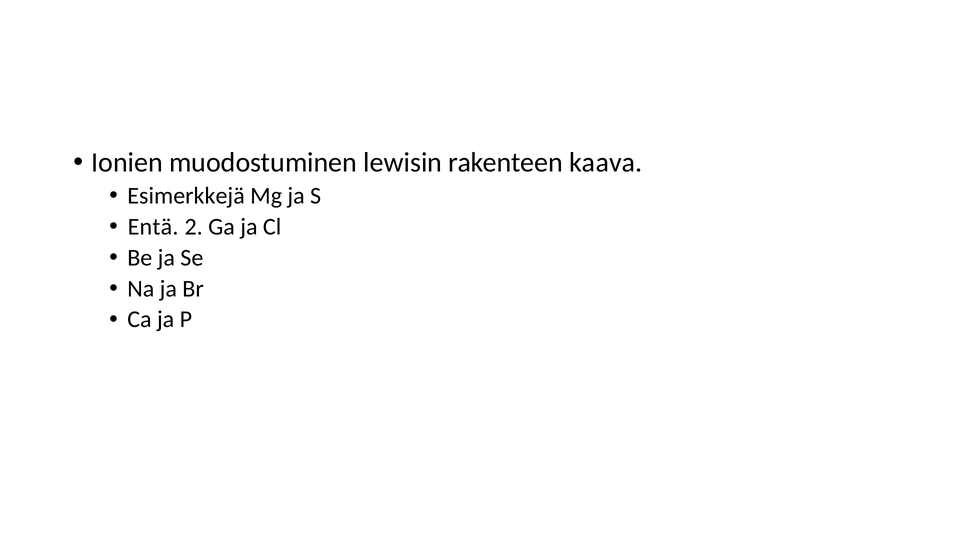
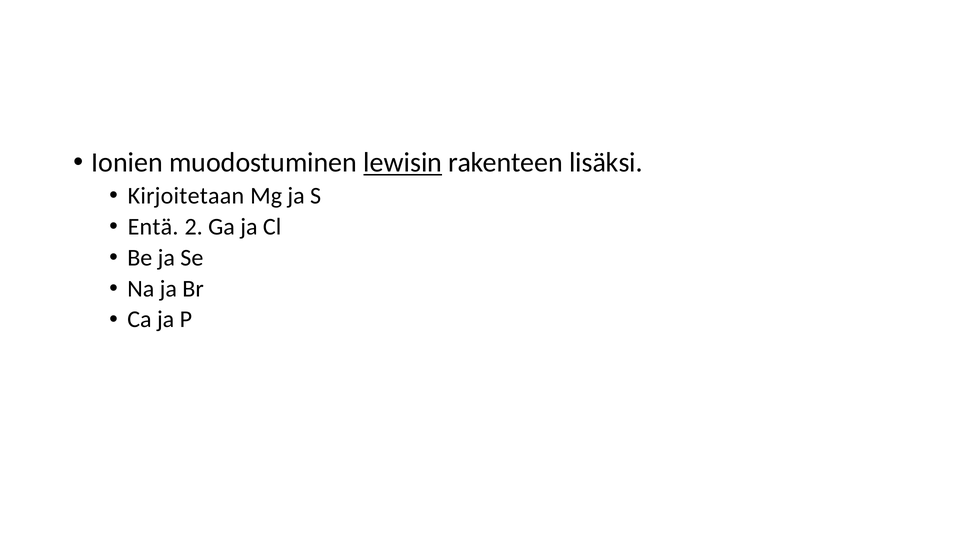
lewisin underline: none -> present
kaava: kaava -> lisäksi
Esimerkkejä: Esimerkkejä -> Kirjoitetaan
